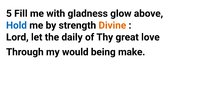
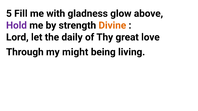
Hold colour: blue -> purple
would: would -> might
make: make -> living
